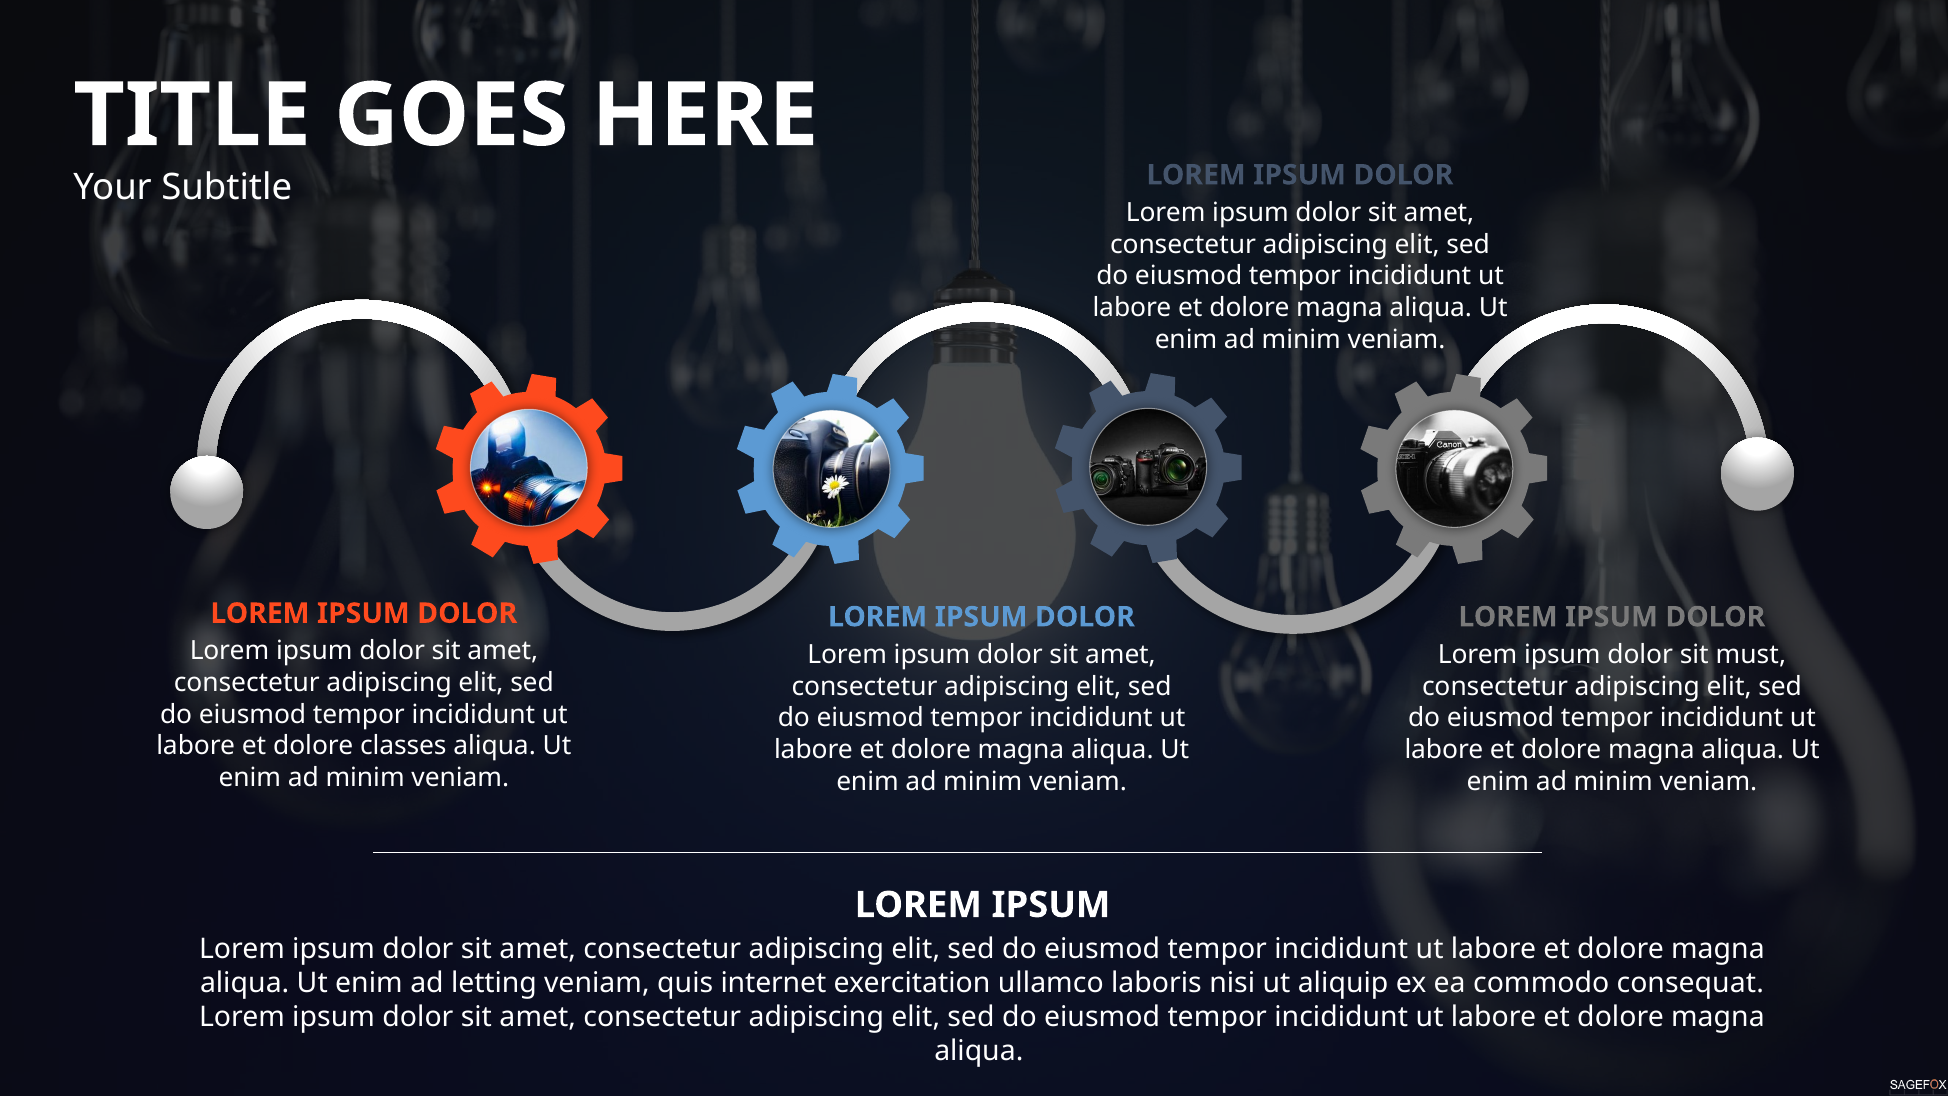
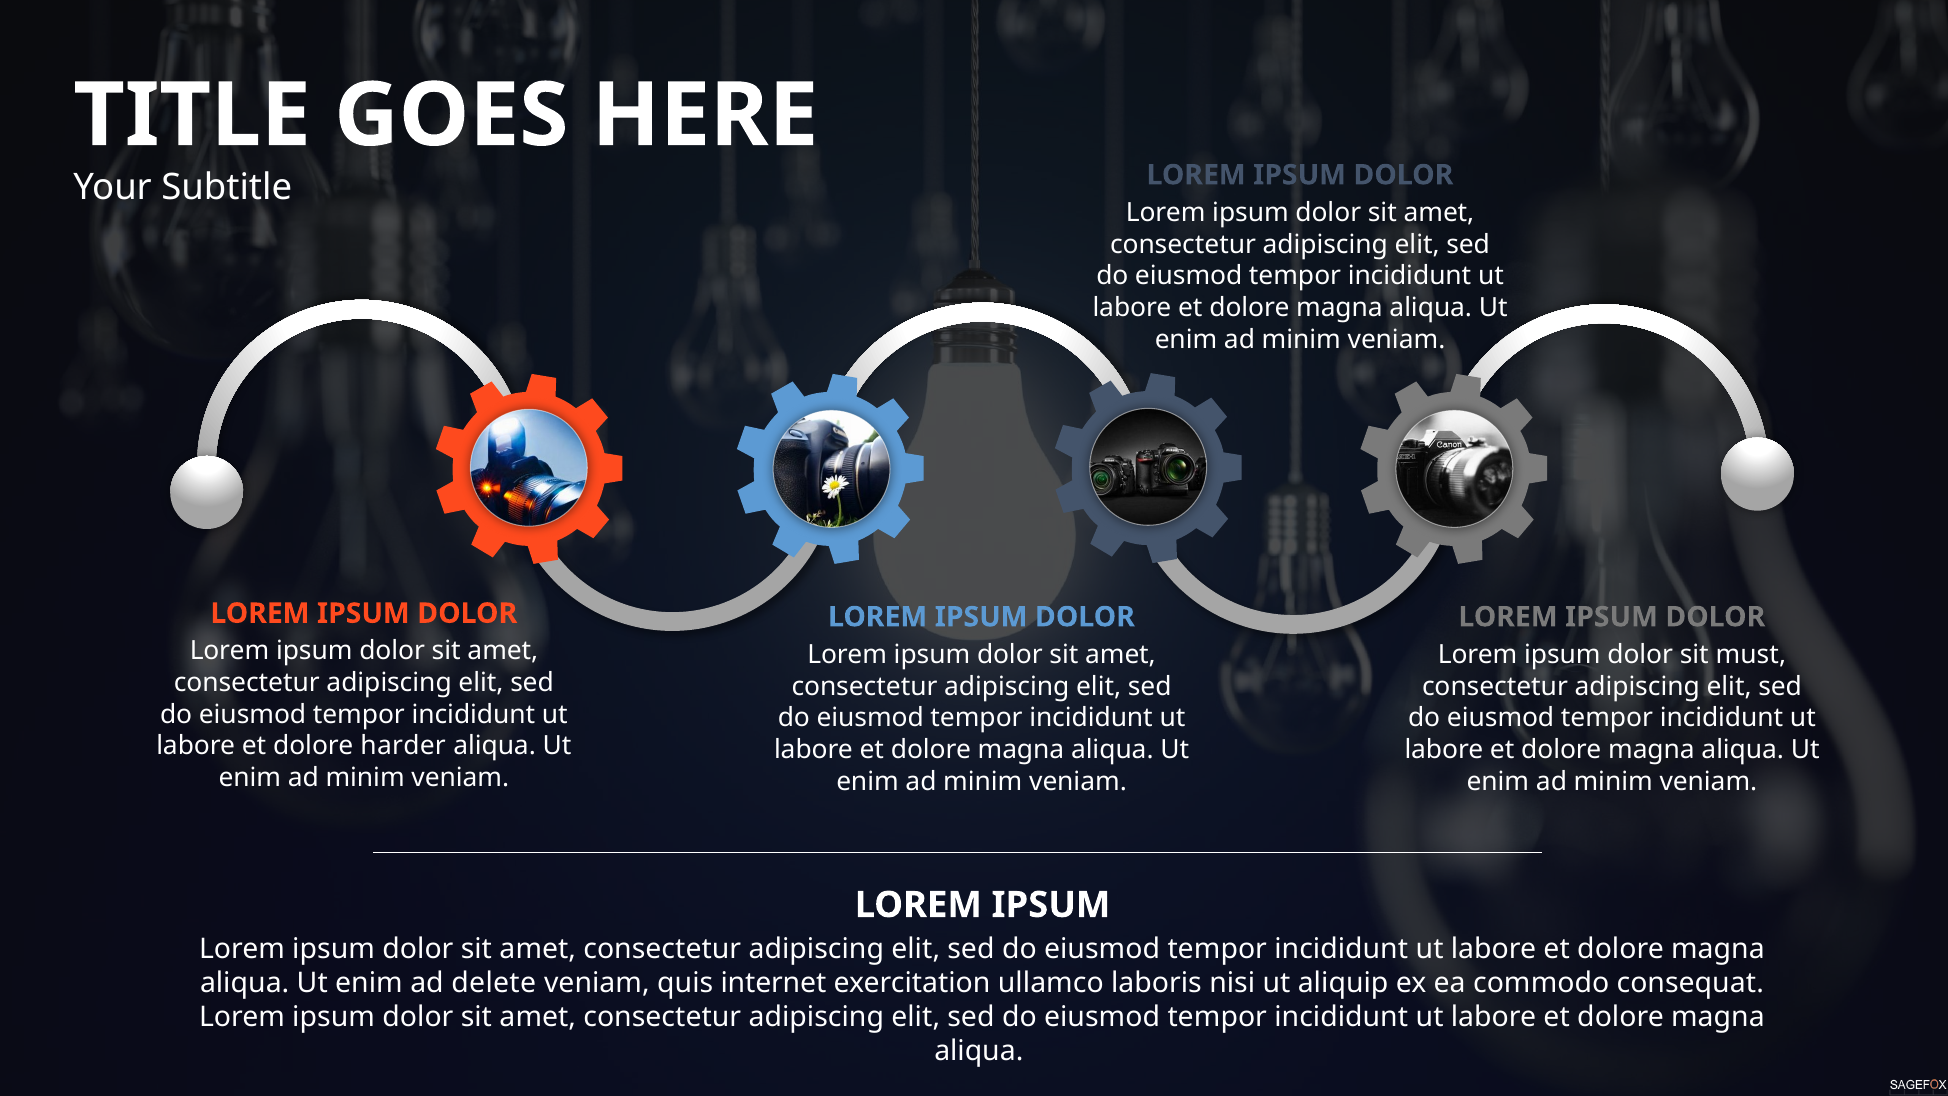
classes: classes -> harder
letting: letting -> delete
